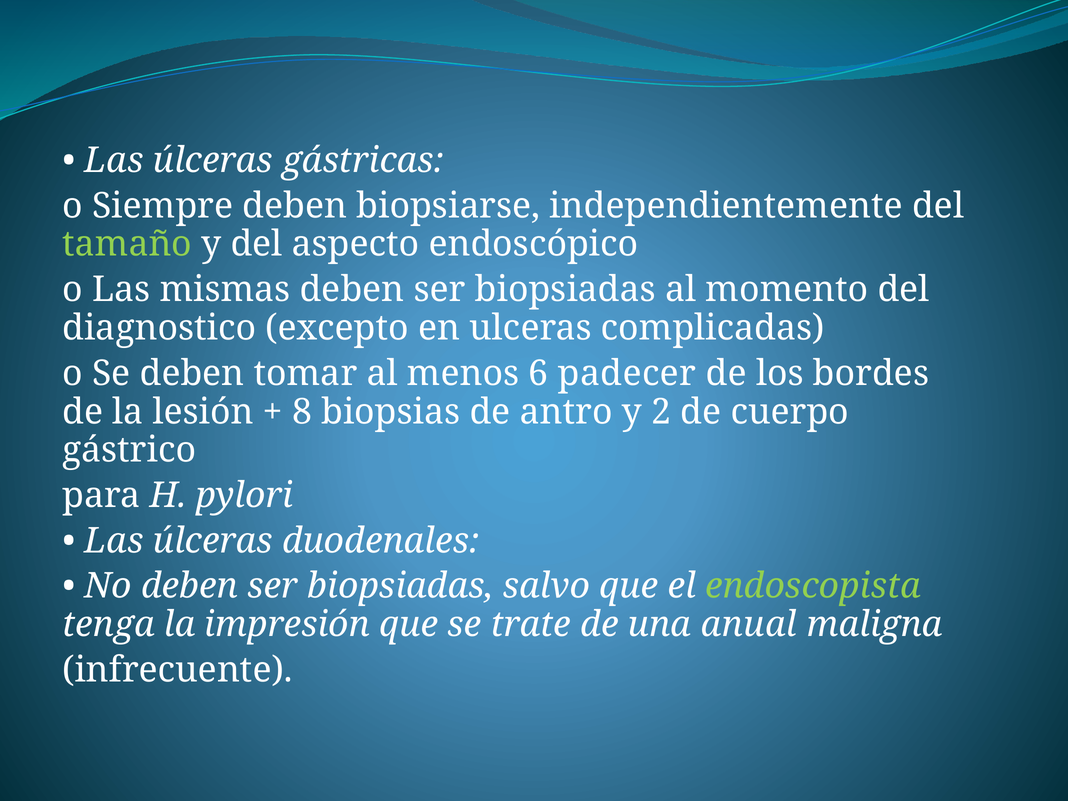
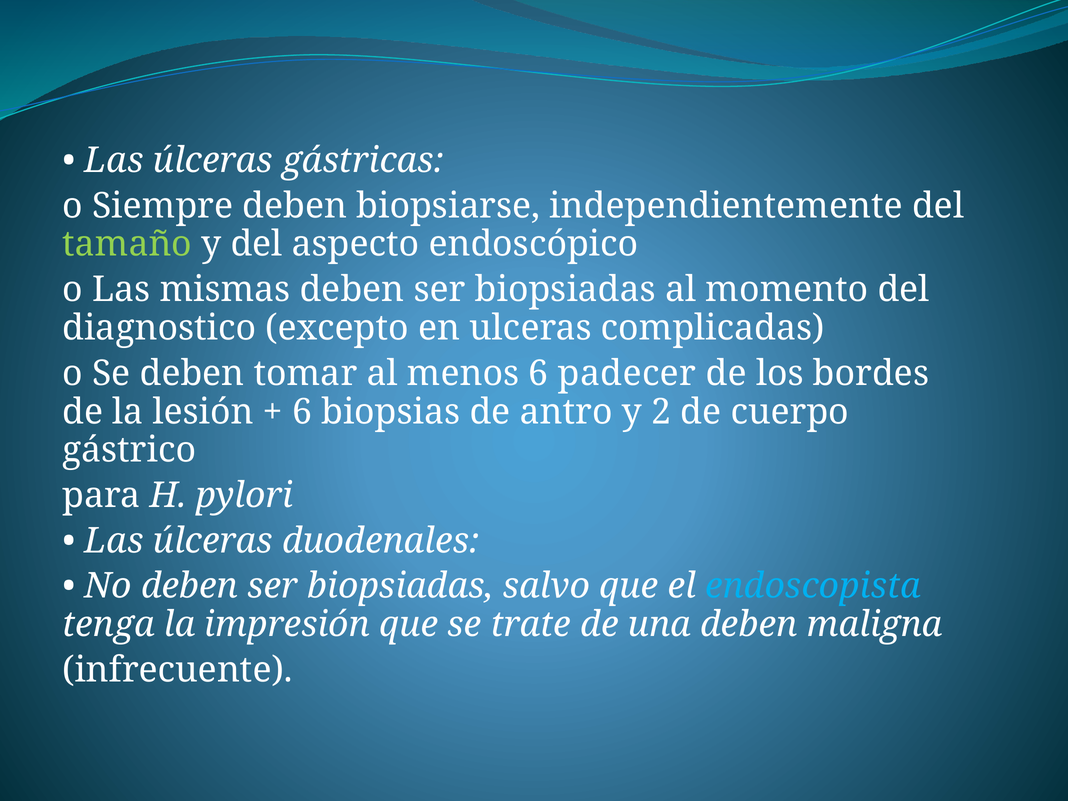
8 at (302, 412): 8 -> 6
endoscopista colour: light green -> light blue
una anual: anual -> deben
